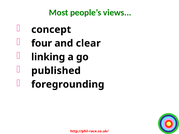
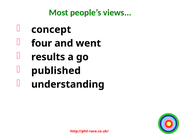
clear: clear -> went
linking: linking -> results
foregrounding: foregrounding -> understanding
